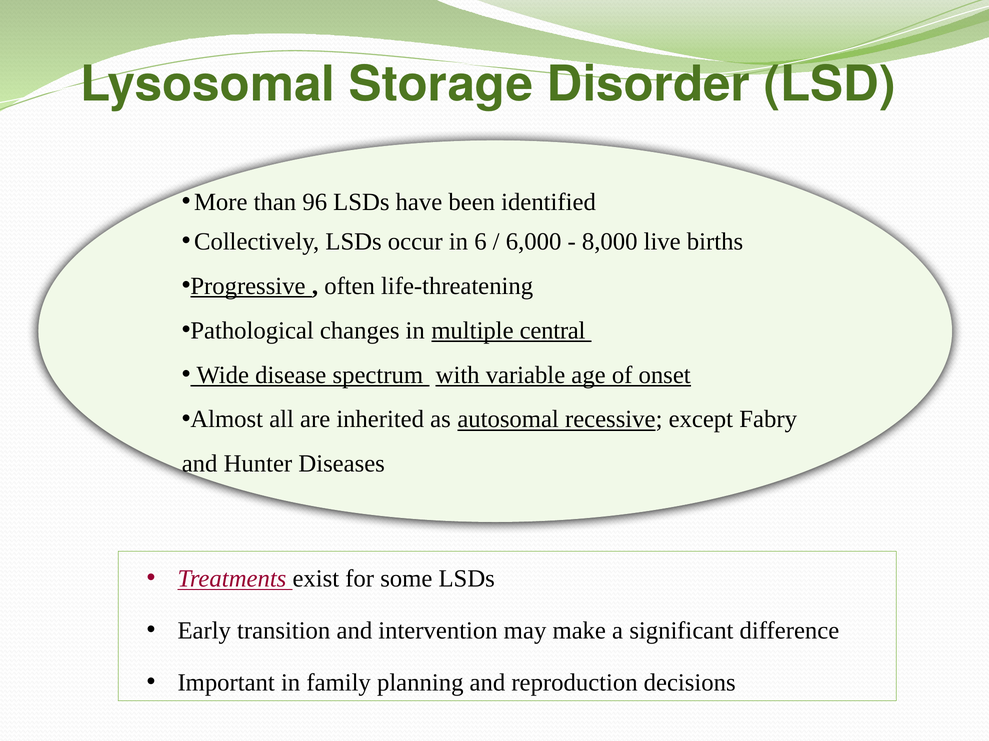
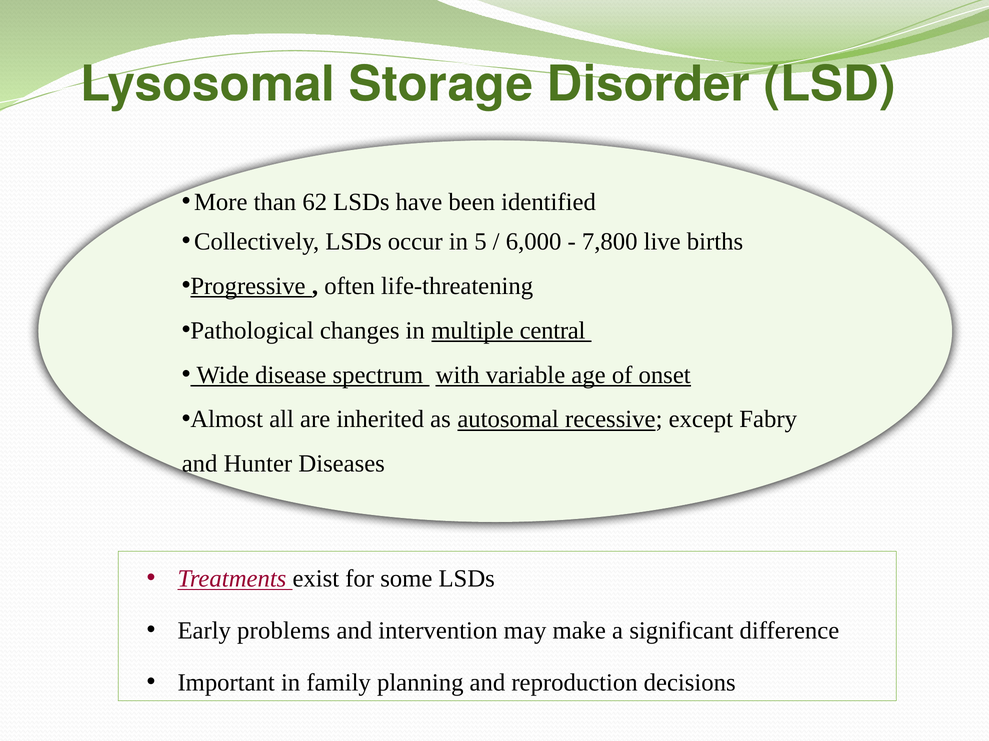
96: 96 -> 62
6: 6 -> 5
8,000: 8,000 -> 7,800
transition: transition -> problems
